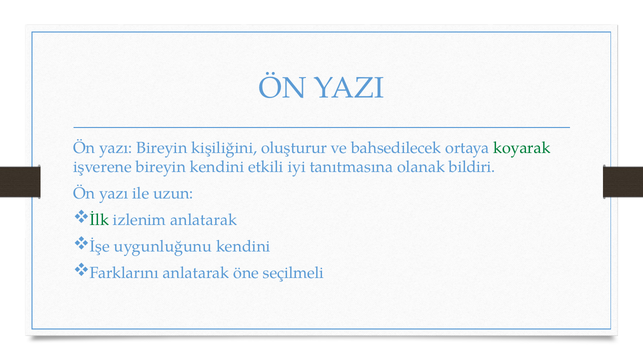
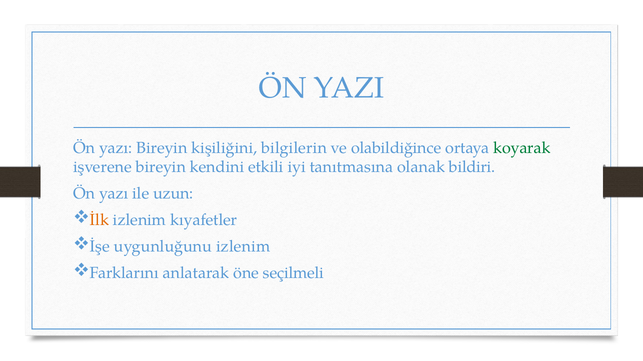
oluşturur: oluşturur -> bilgilerin
bahsedilecek: bahsedilecek -> olabildiğince
İlk colour: green -> orange
izlenim anlatarak: anlatarak -> kıyafetler
uygunluğunu kendini: kendini -> izlenim
